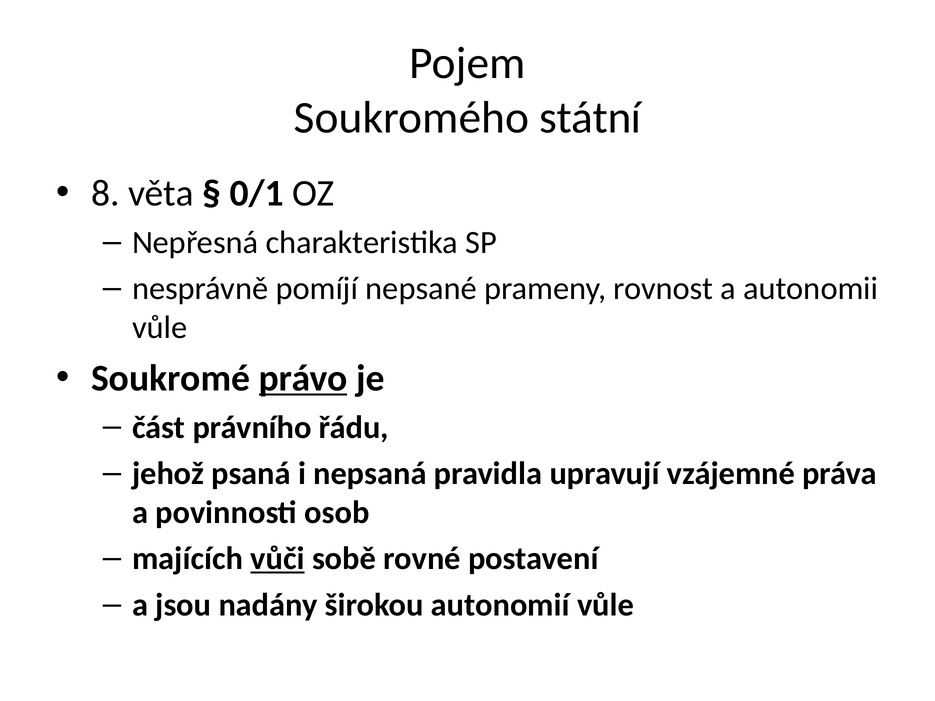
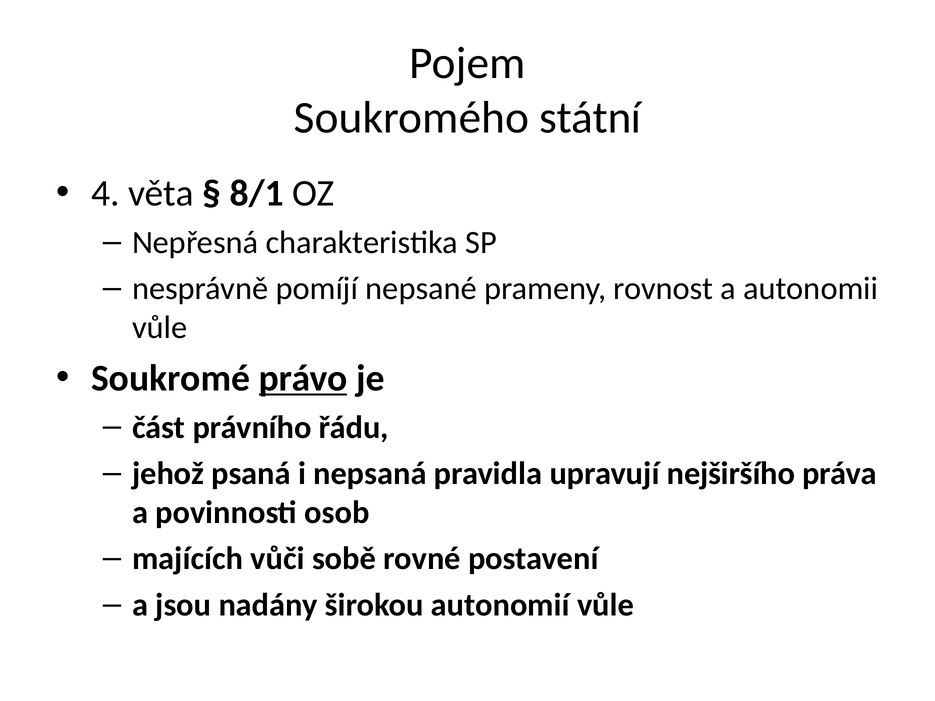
8: 8 -> 4
0/1: 0/1 -> 8/1
vzájemné: vzájemné -> nejširšího
vůči underline: present -> none
